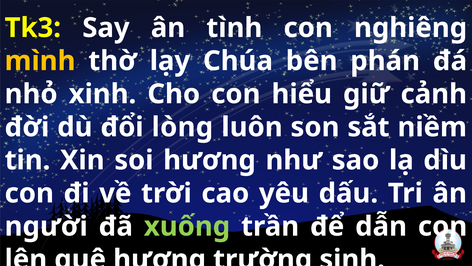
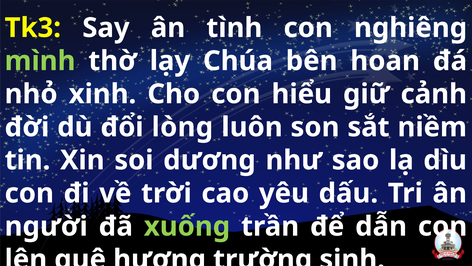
mình colour: yellow -> light green
phán: phán -> hoan
hương at (210, 160): hương -> dương
